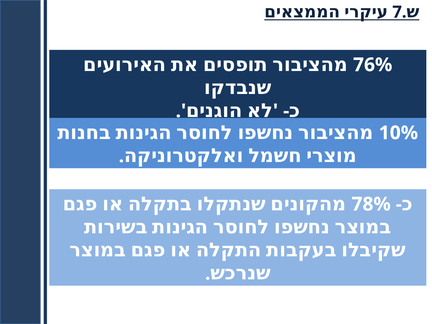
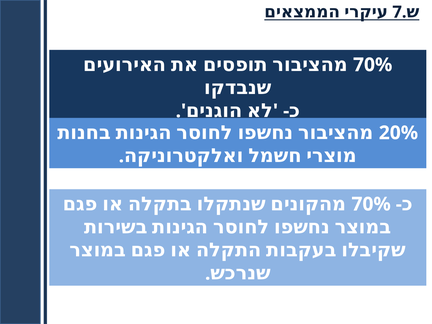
76% at (373, 65): 76% -> 70%
10%: 10% -> 20%
78% at (371, 204): 78% -> 70%
